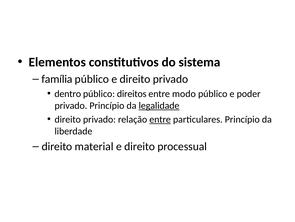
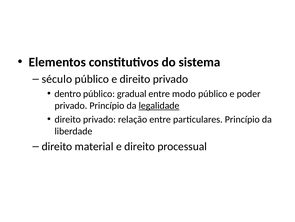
família: família -> século
direitos: direitos -> gradual
entre at (160, 119) underline: present -> none
